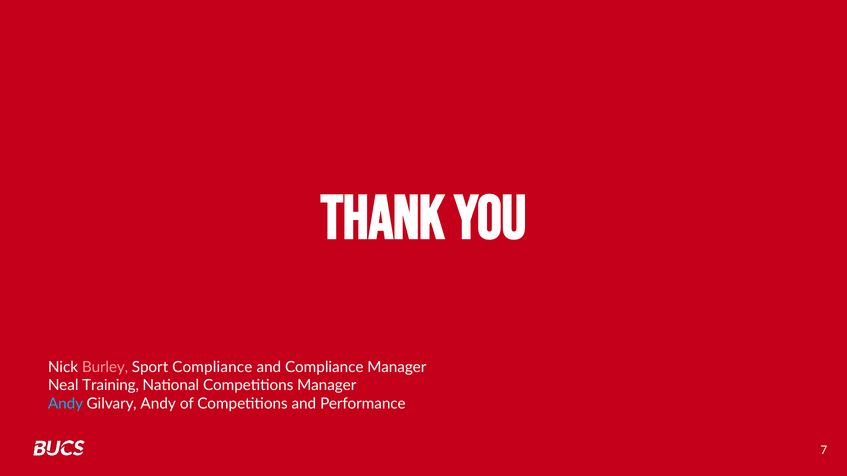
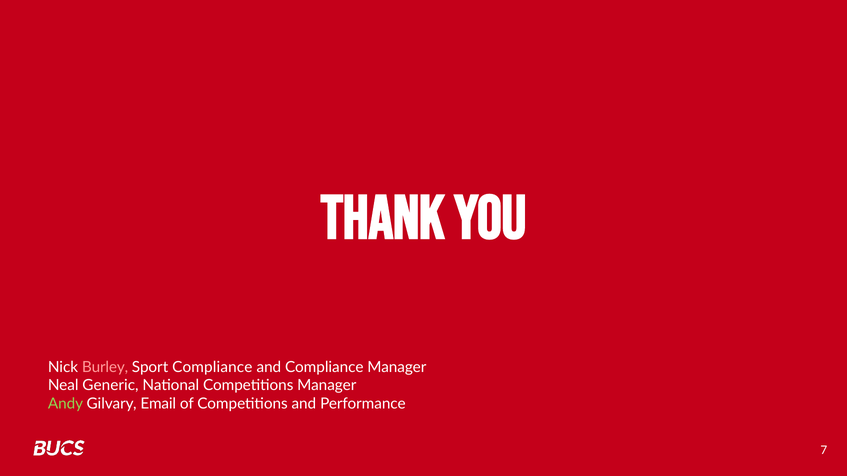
Training: Training -> Generic
Andy at (66, 404) colour: light blue -> light green
Gilvary Andy: Andy -> Email
